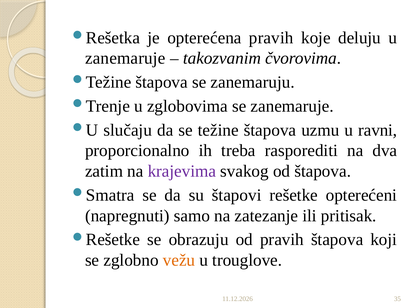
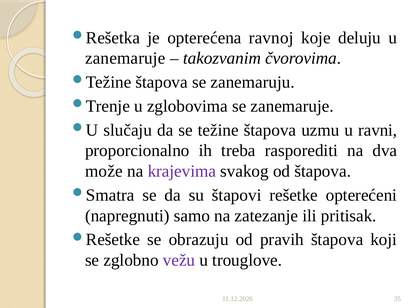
opterećena pravih: pravih -> ravnoj
zatim: zatim -> može
vežu colour: orange -> purple
